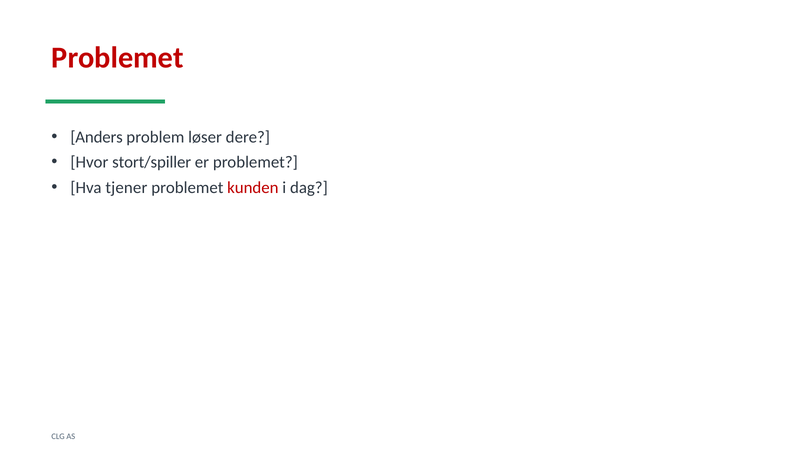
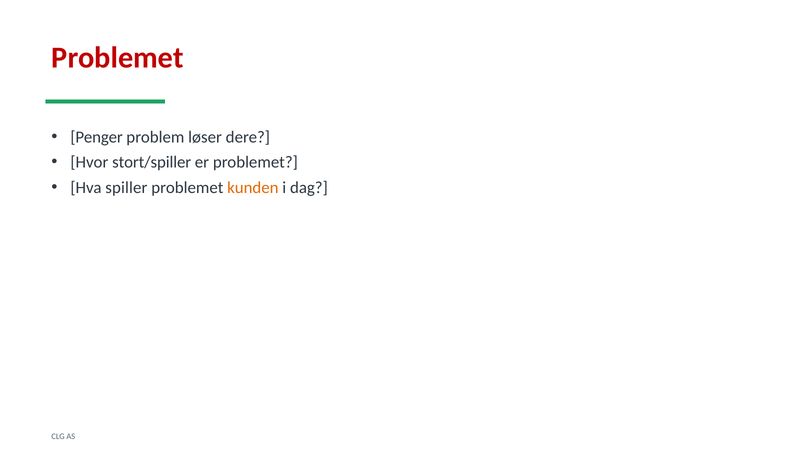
Anders: Anders -> Penger
tjener: tjener -> spiller
kunden colour: red -> orange
